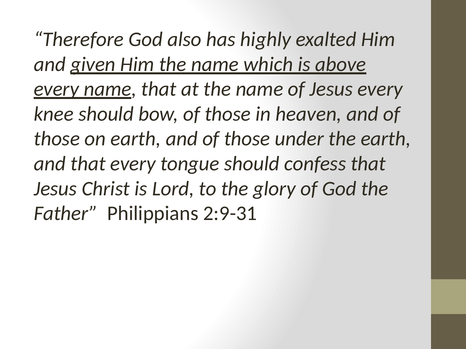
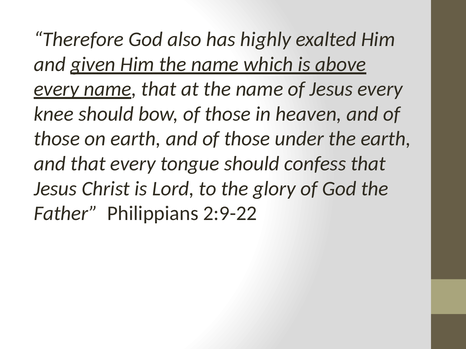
2:9-31: 2:9-31 -> 2:9-22
